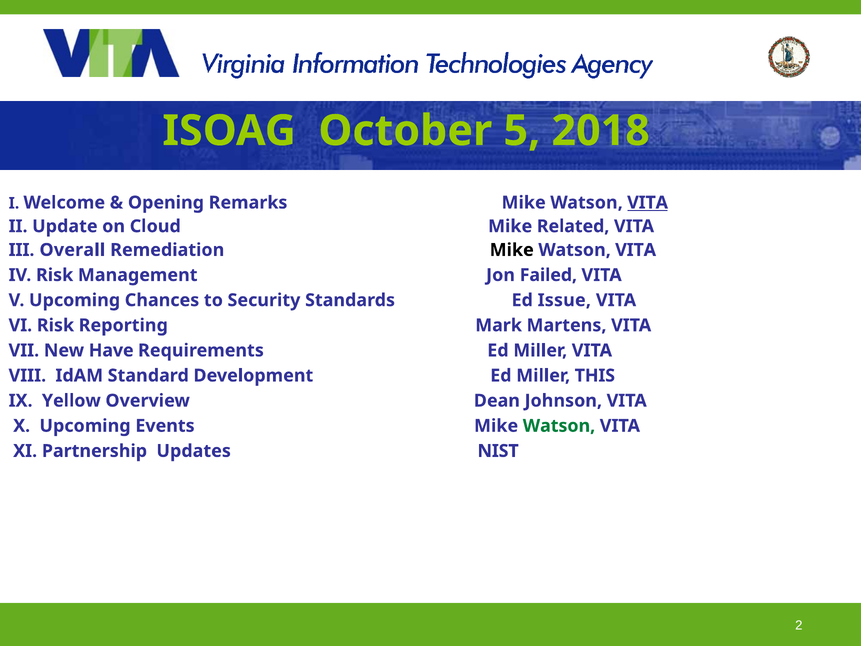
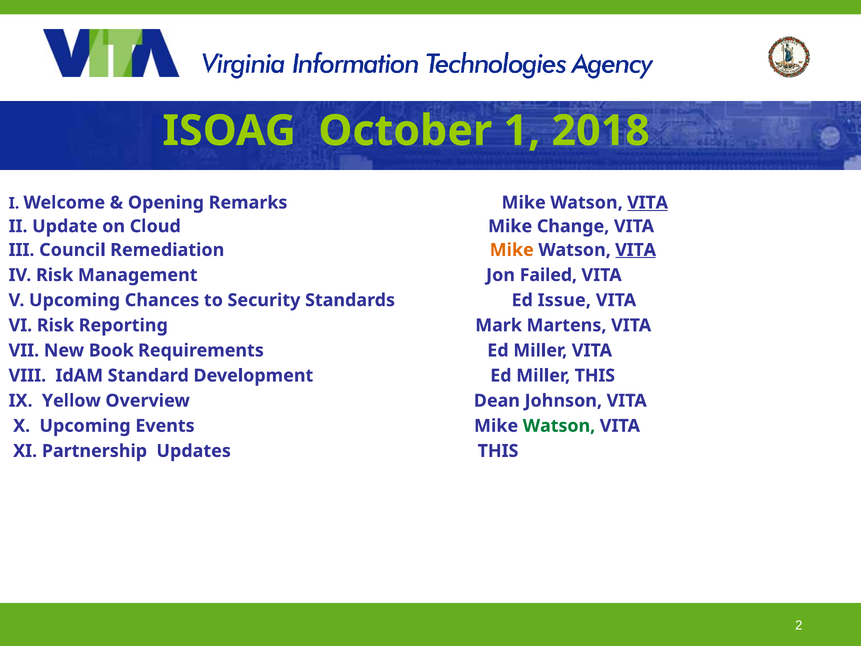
5: 5 -> 1
Related: Related -> Change
Overall: Overall -> Council
Mike at (512, 250) colour: black -> orange
VITA at (636, 250) underline: none -> present
Have: Have -> Book
Updates NIST: NIST -> THIS
